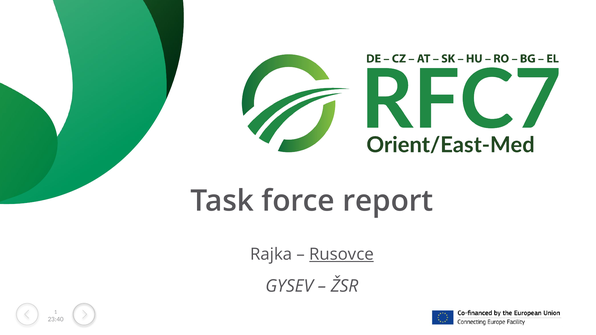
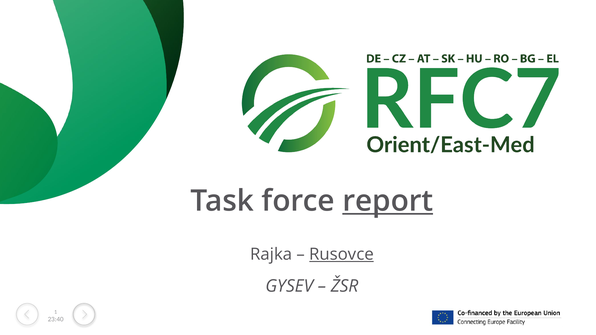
report underline: none -> present
